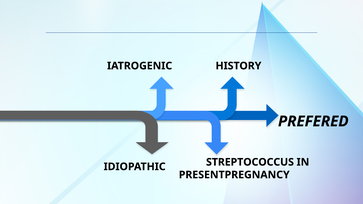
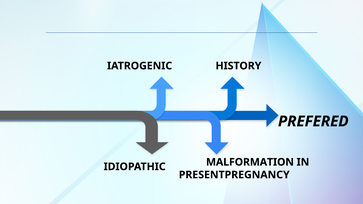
STREPTOCOCCUS: STREPTOCOCCUS -> MALFORMATION
